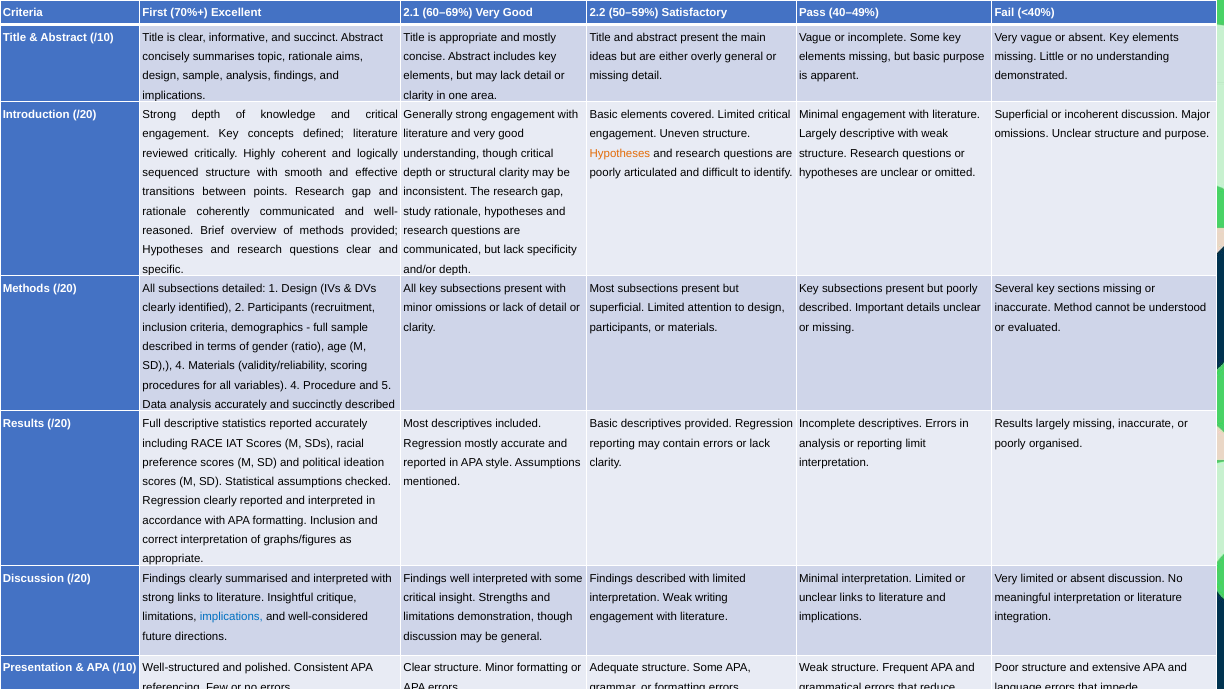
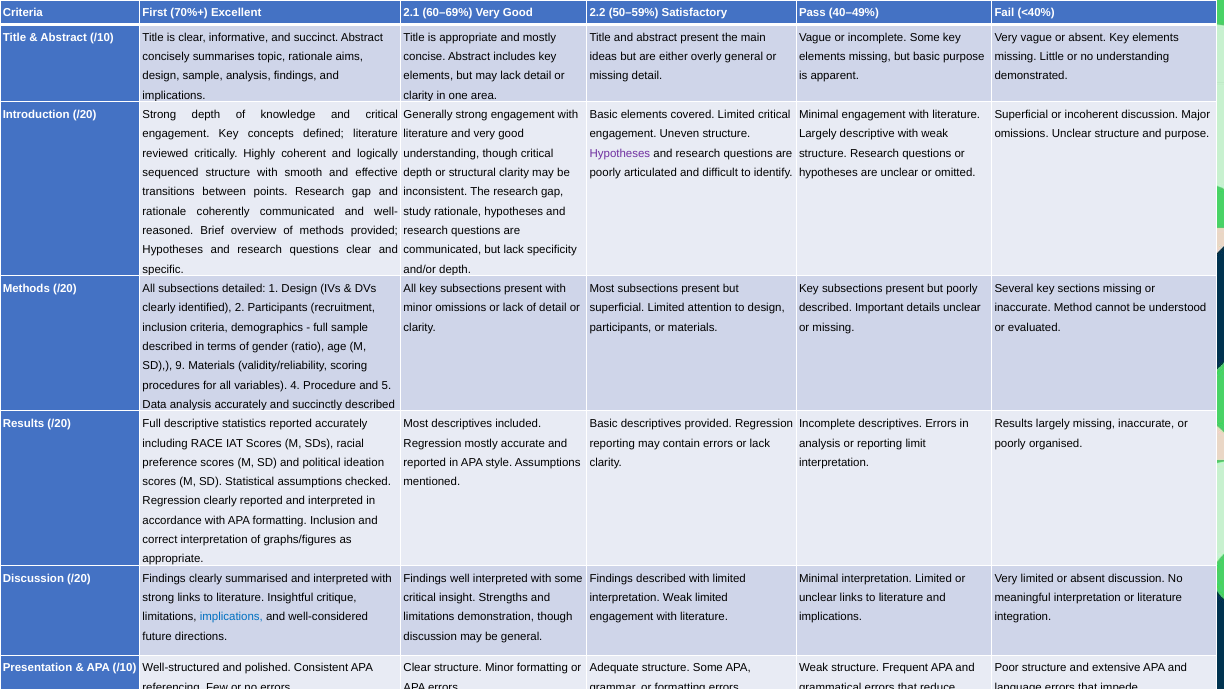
Hypotheses at (620, 153) colour: orange -> purple
SD 4: 4 -> 9
Weak writing: writing -> limited
